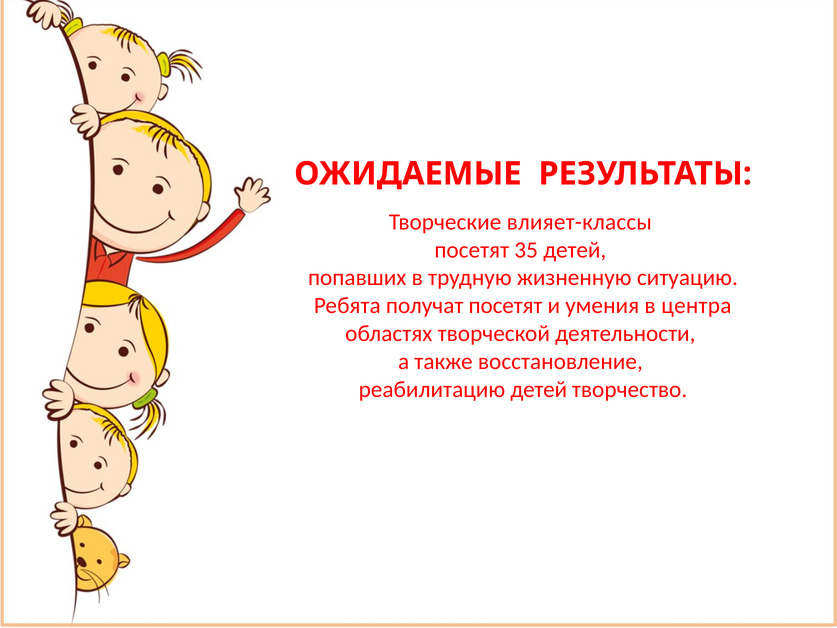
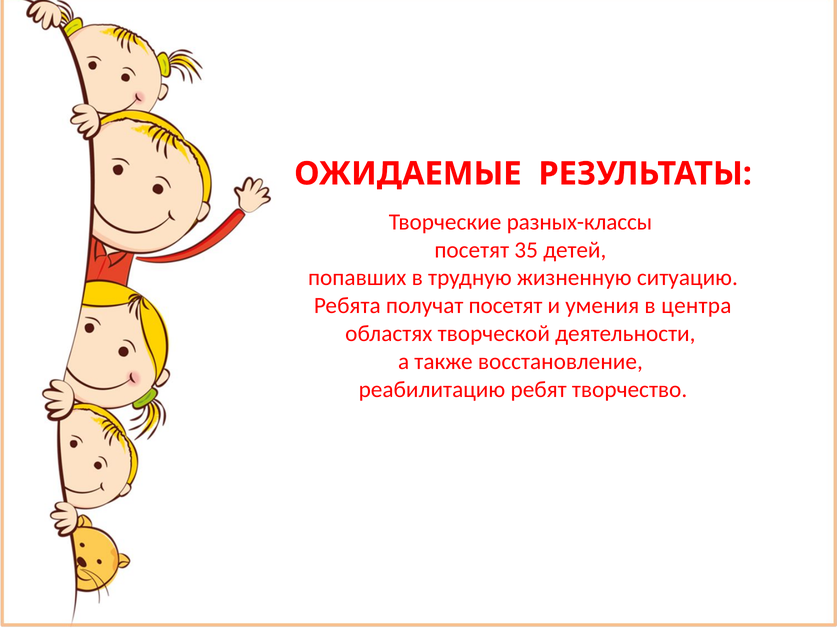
влияет-классы: влияет-классы -> разных-классы
реабилитацию детей: детей -> ребят
